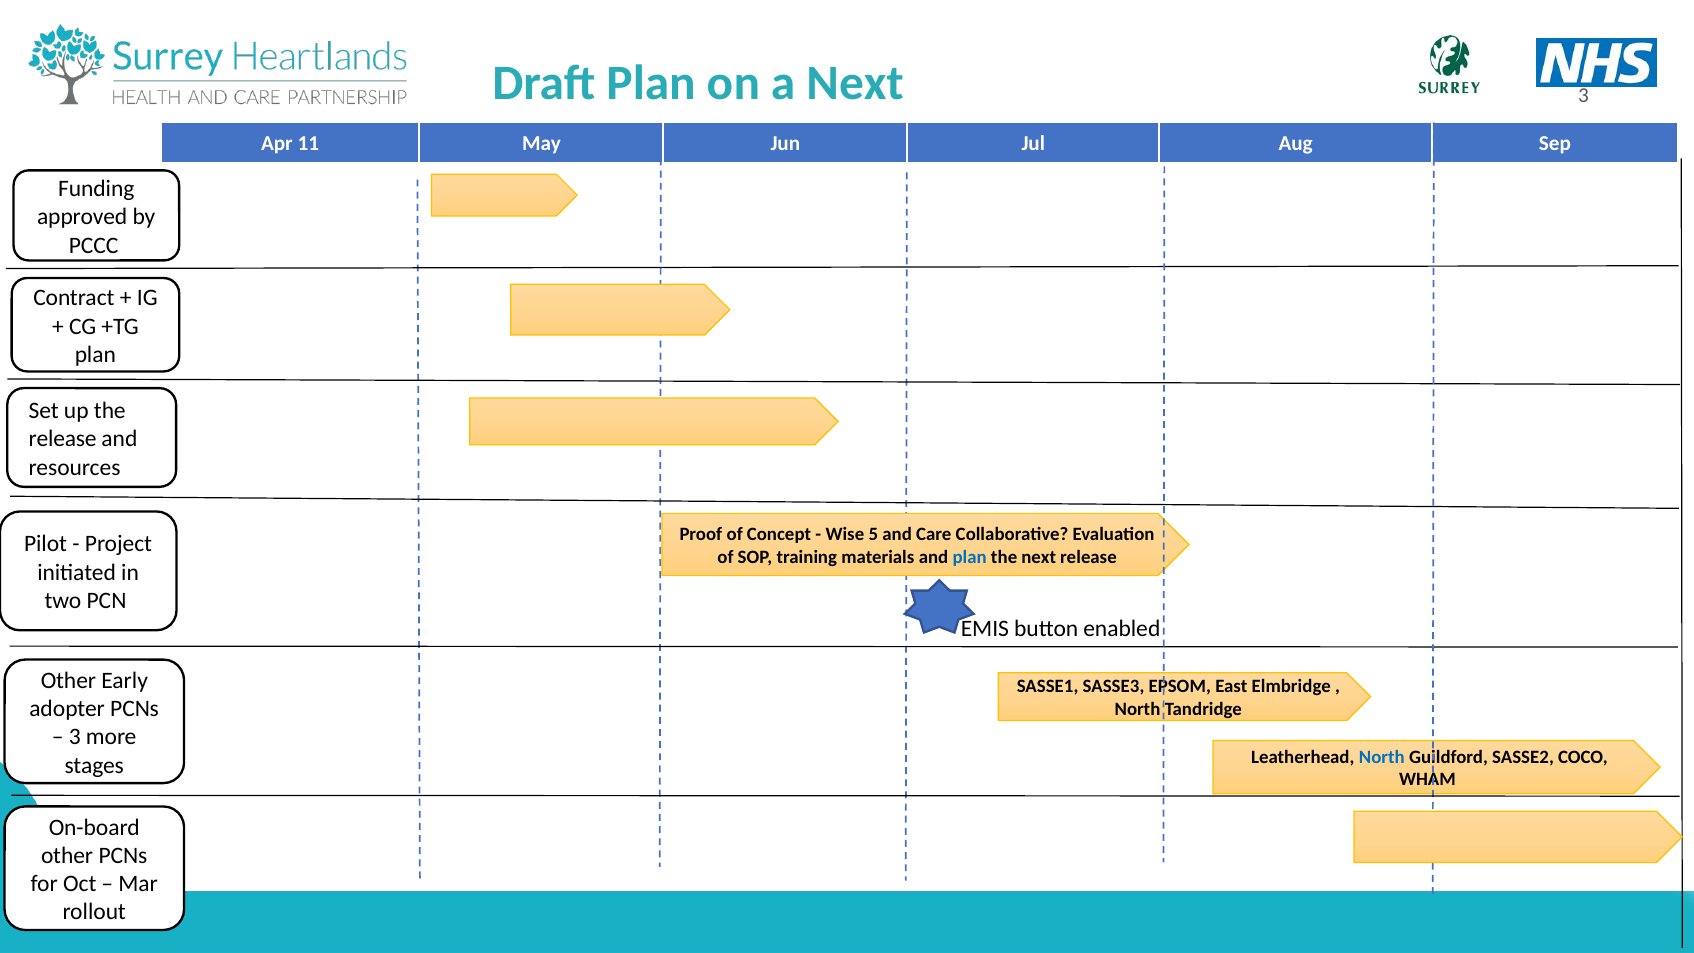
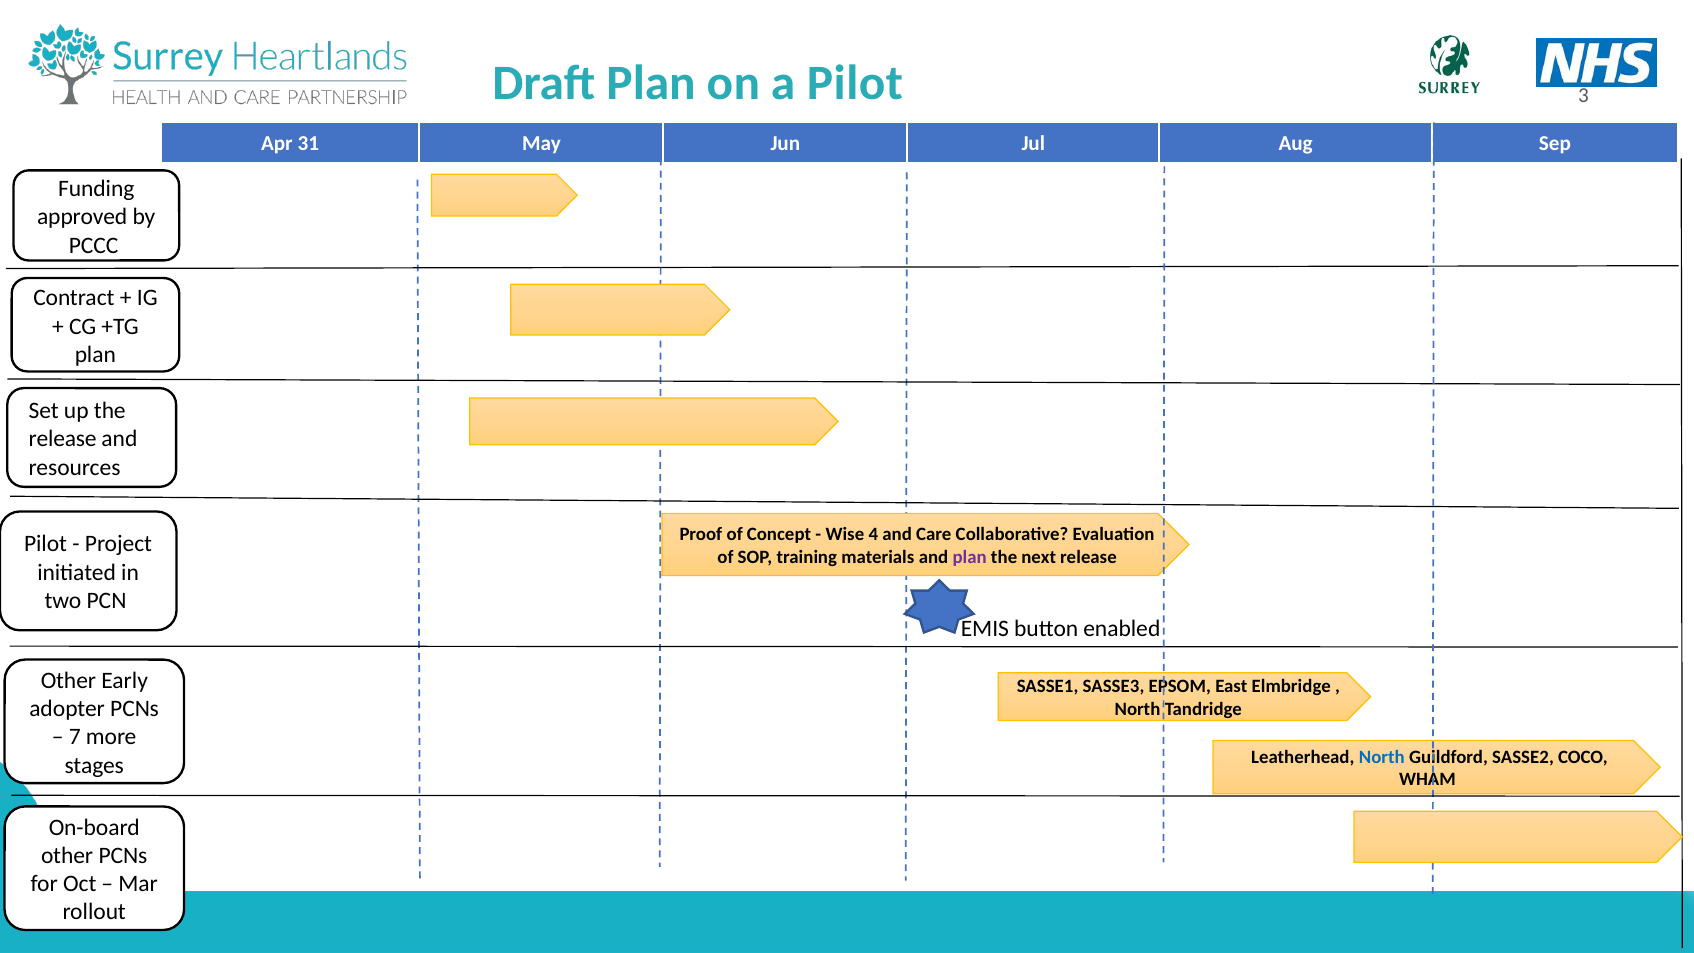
a Next: Next -> Pilot
11: 11 -> 31
5: 5 -> 4
plan at (970, 557) colour: blue -> purple
3 at (75, 737): 3 -> 7
